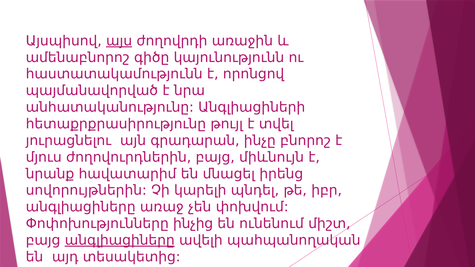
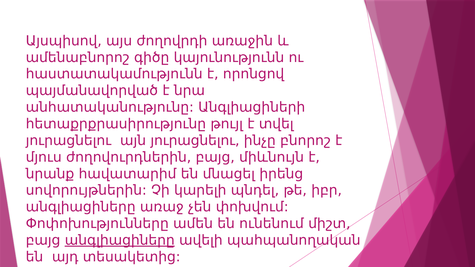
այս underline: present -> none
այն գրադարան: գրադարան -> յուրացնելու
ինչից: ինչից -> ամեն
